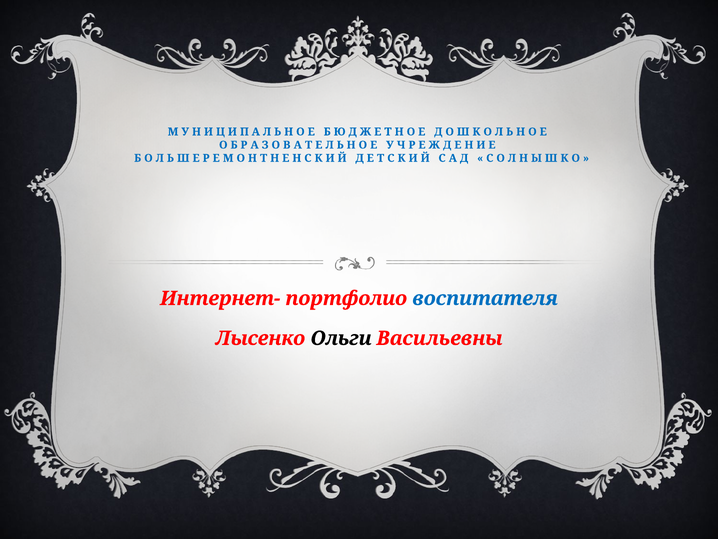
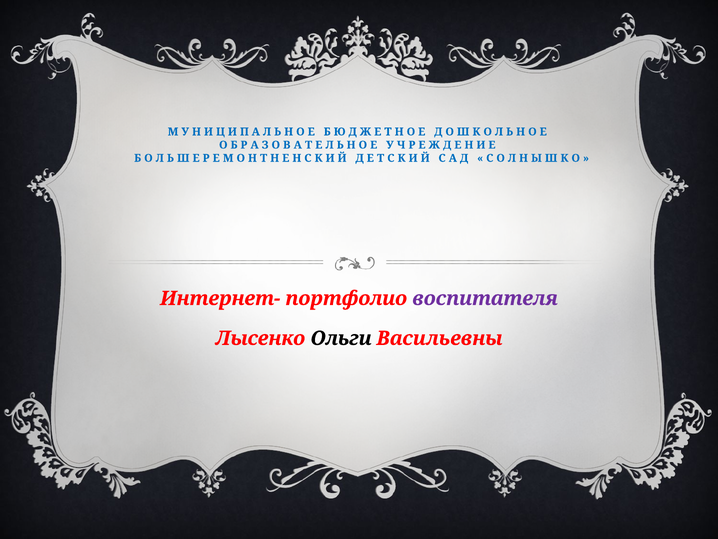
воспитателя colour: blue -> purple
